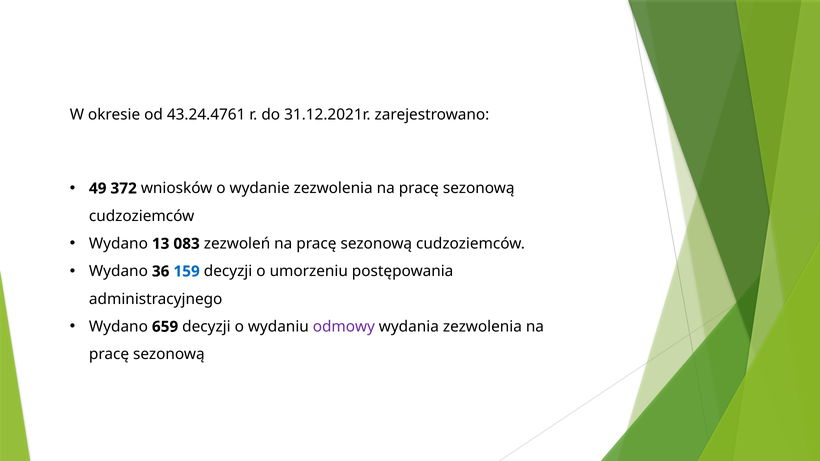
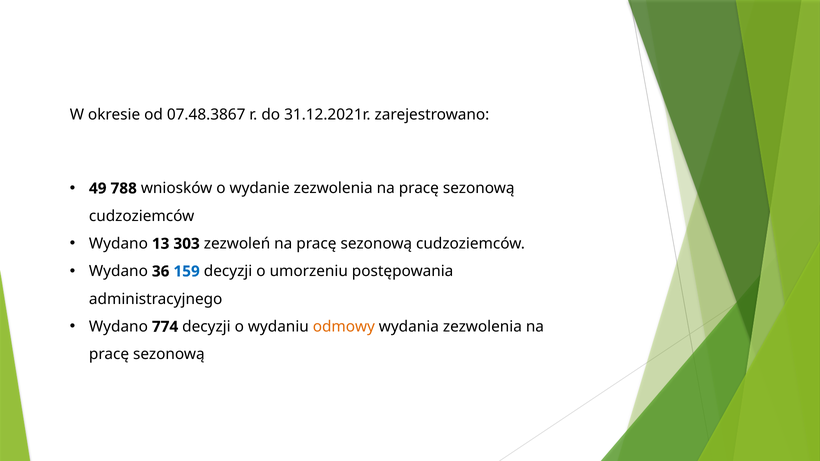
43.24.4761: 43.24.4761 -> 07.48.3867
372: 372 -> 788
083: 083 -> 303
659: 659 -> 774
odmowy colour: purple -> orange
